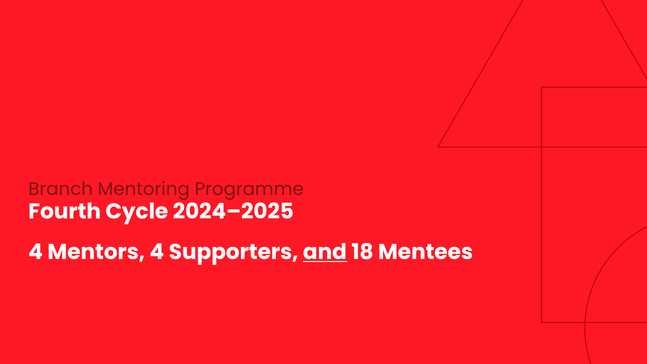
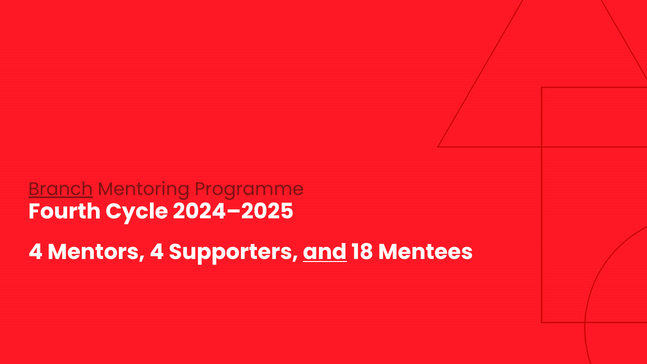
Branch underline: none -> present
